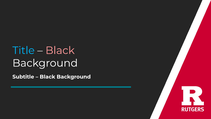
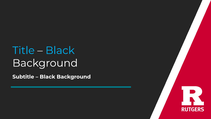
Black at (60, 50) colour: pink -> light blue
